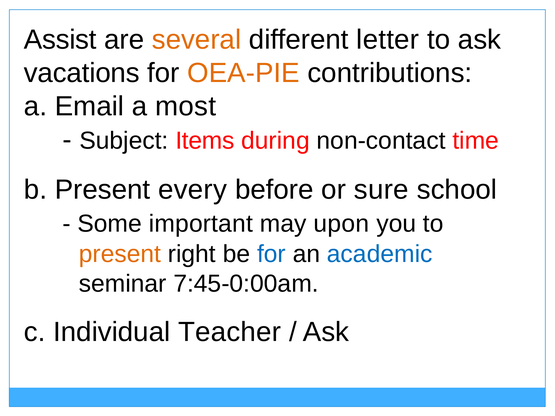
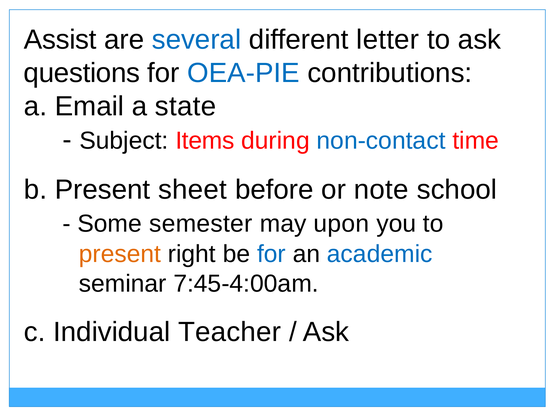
several colour: orange -> blue
vacations: vacations -> questions
OEA-PIE colour: orange -> blue
most: most -> state
non-contact colour: black -> blue
every: every -> sheet
sure: sure -> note
important: important -> semester
7:45-0:00am: 7:45-0:00am -> 7:45-4:00am
